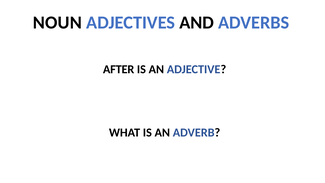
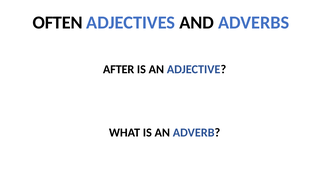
NOUN: NOUN -> OFTEN
